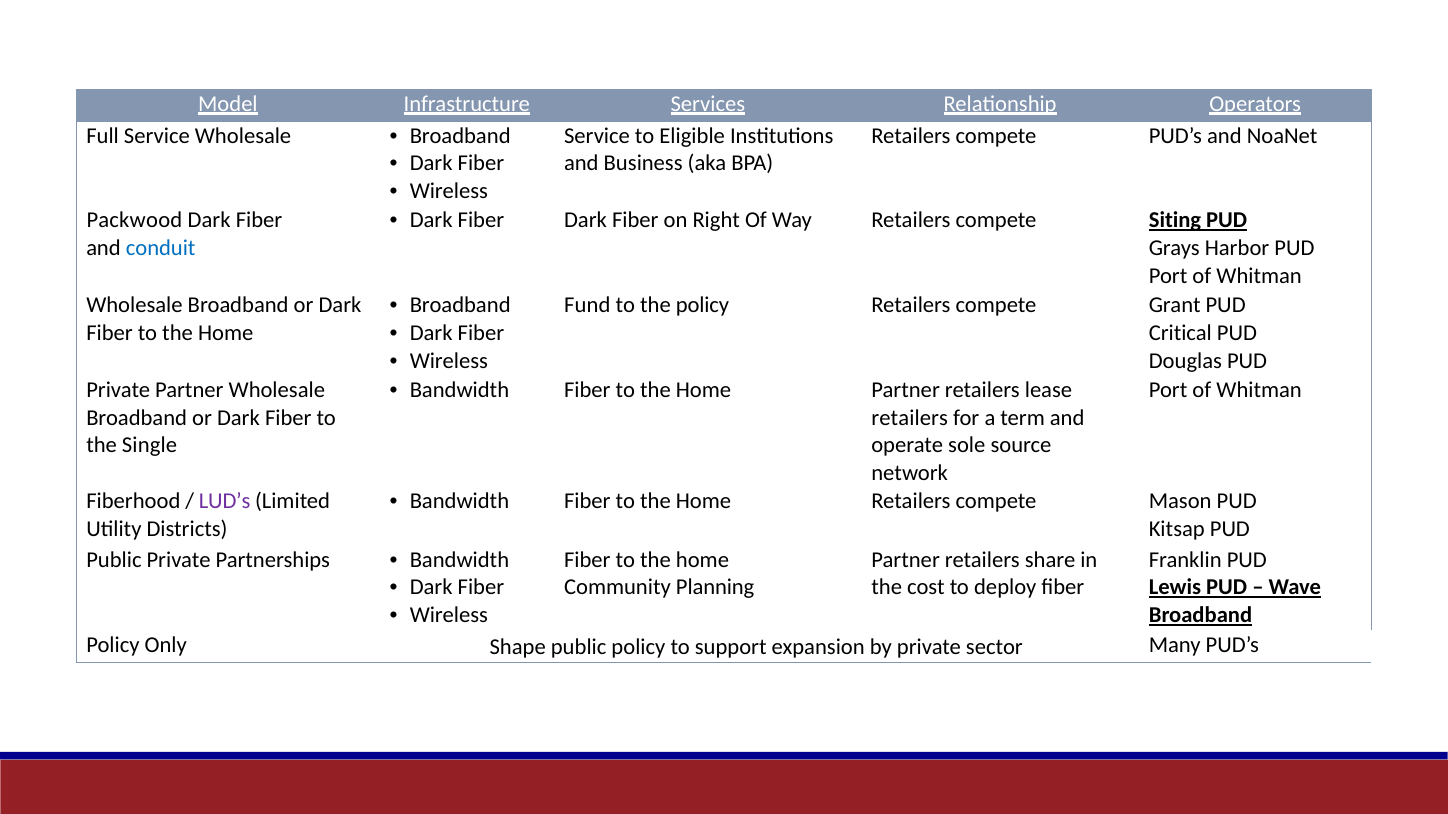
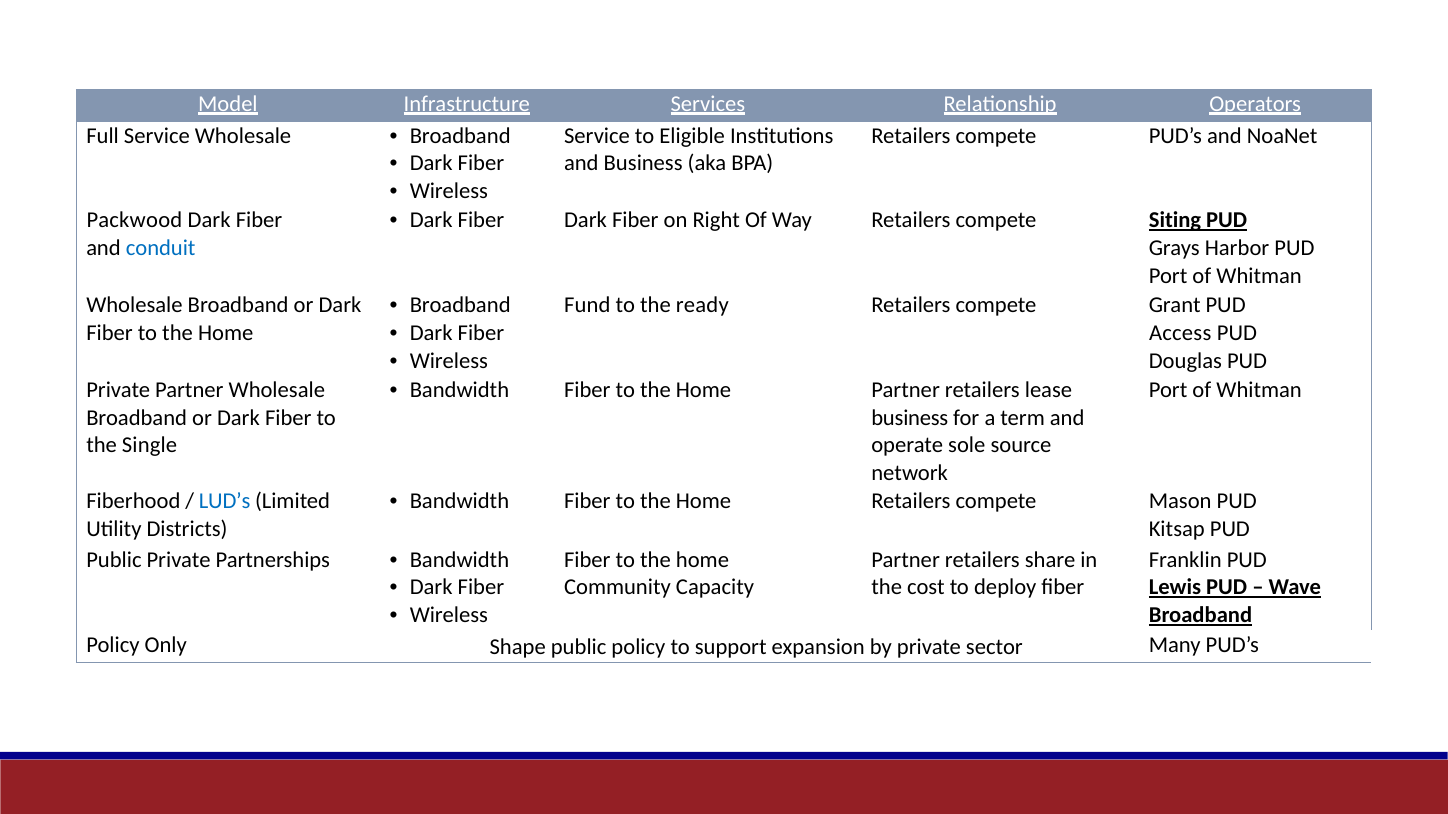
the policy: policy -> ready
Critical: Critical -> Access
retailers at (910, 418): retailers -> business
LUD’s colour: purple -> blue
Planning: Planning -> Capacity
